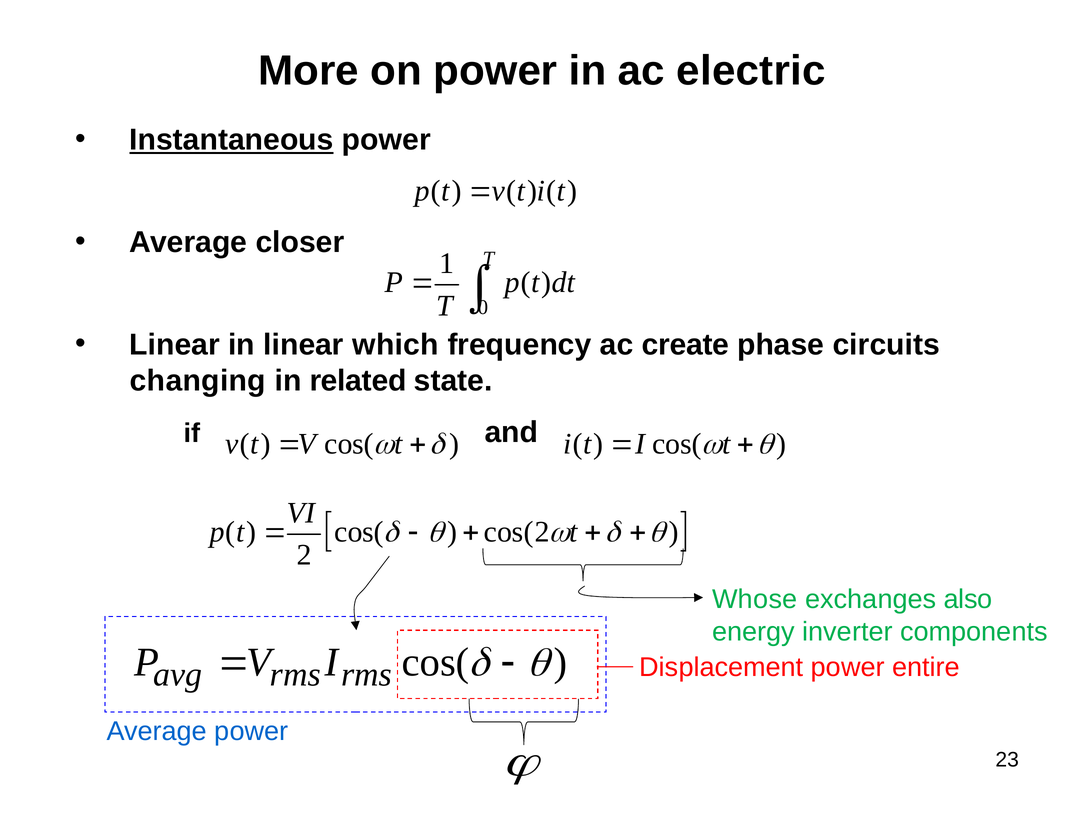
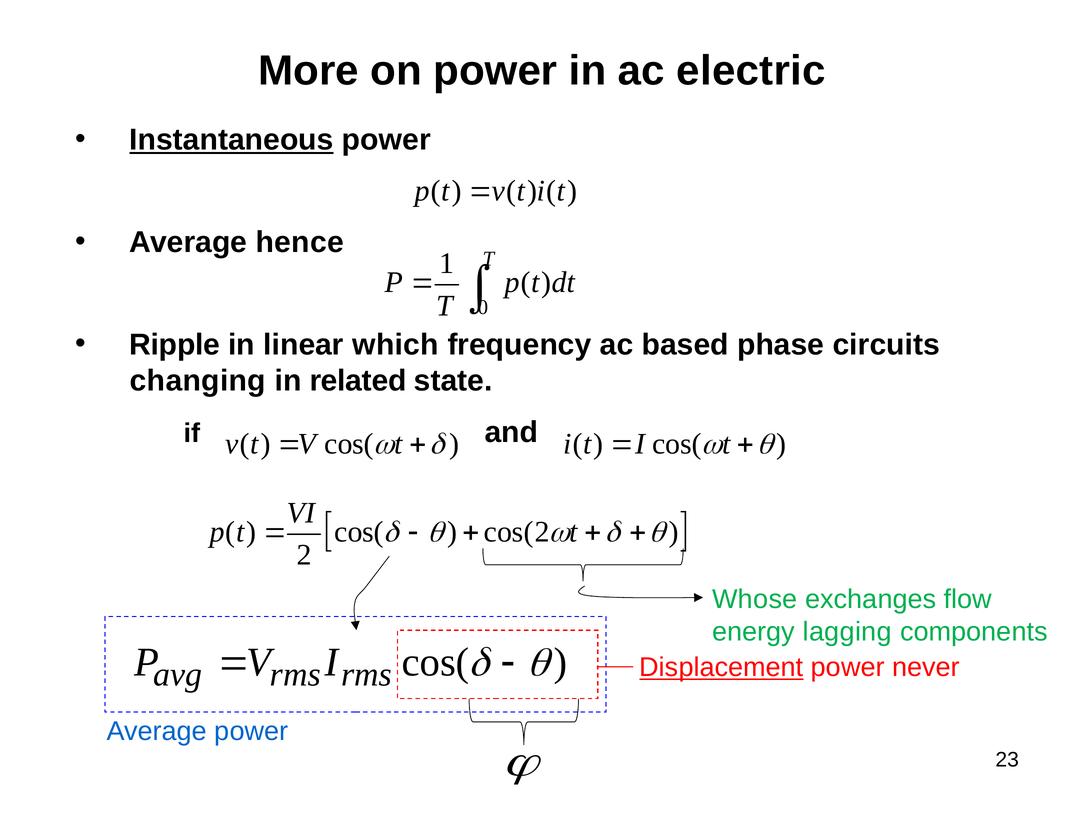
closer: closer -> hence
Linear at (175, 345): Linear -> Ripple
create: create -> based
also: also -> flow
inverter: inverter -> lagging
Displacement underline: none -> present
entire: entire -> never
